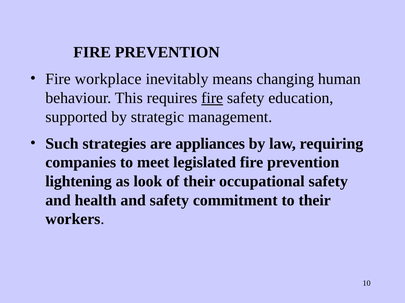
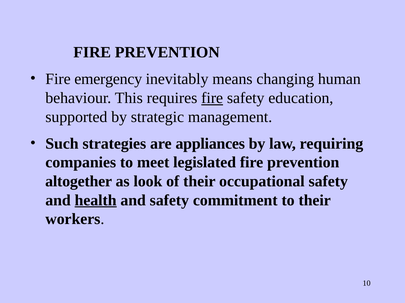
workplace: workplace -> emergency
lightening: lightening -> altogether
health underline: none -> present
